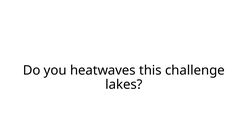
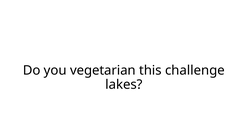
heatwaves: heatwaves -> vegetarian
